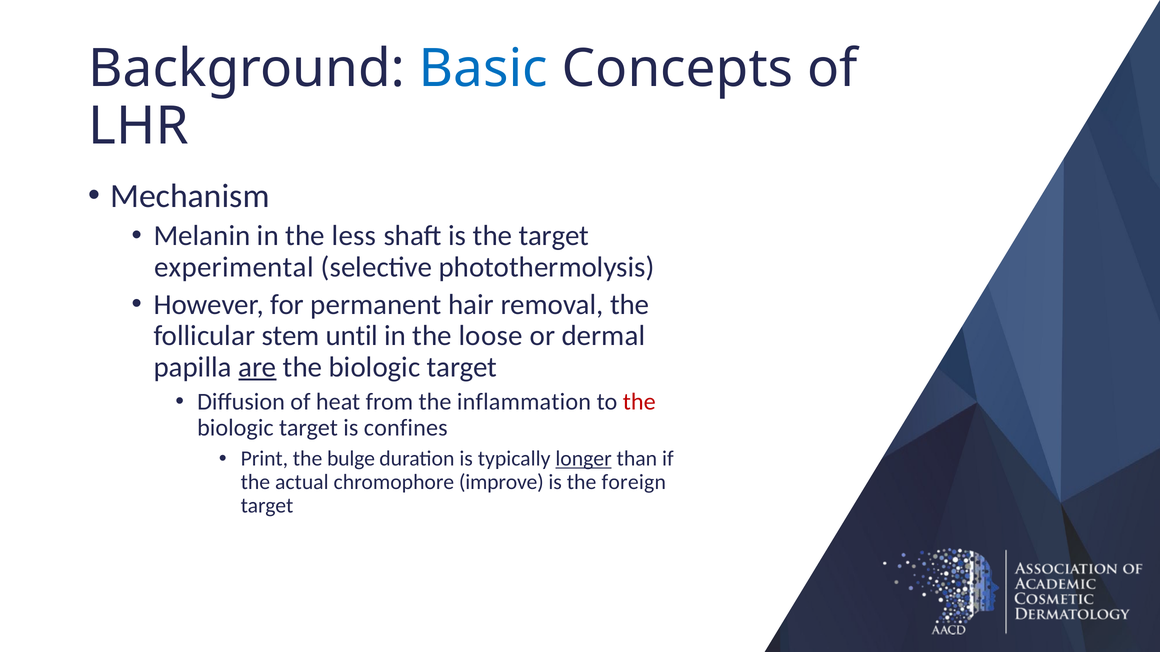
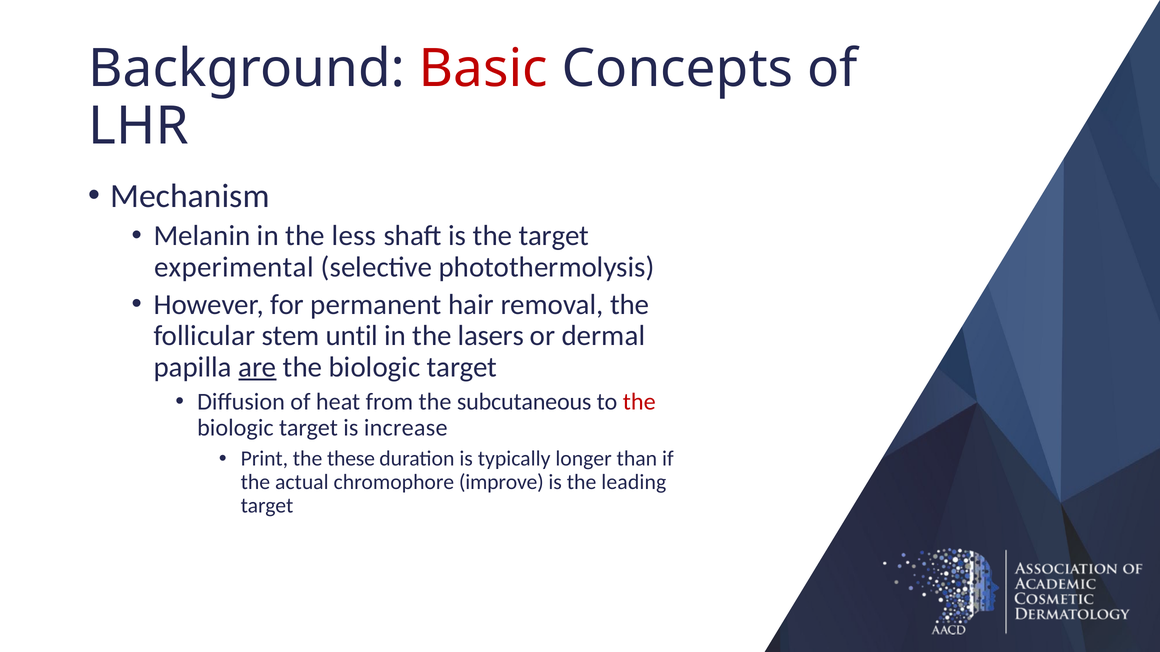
Basic colour: blue -> red
loose: loose -> lasers
inflammation: inflammation -> subcutaneous
confines: confines -> increase
bulge: bulge -> these
longer underline: present -> none
foreign: foreign -> leading
